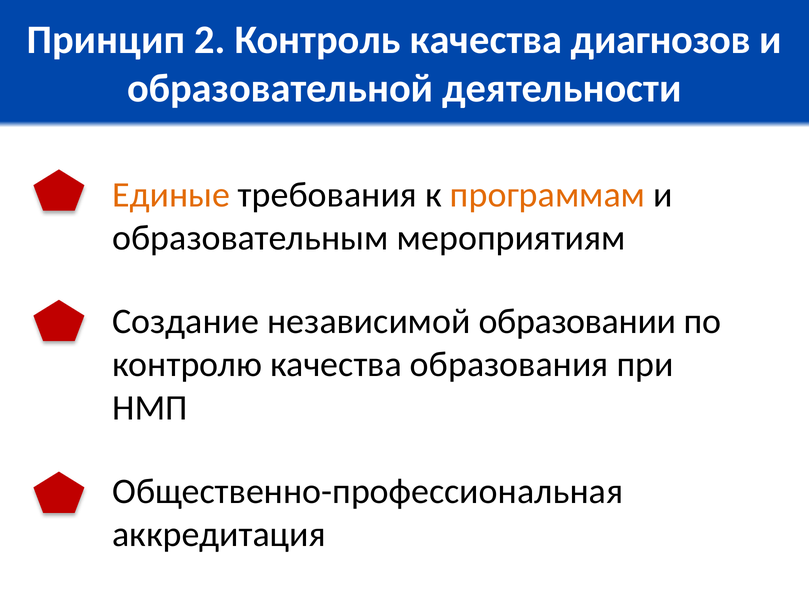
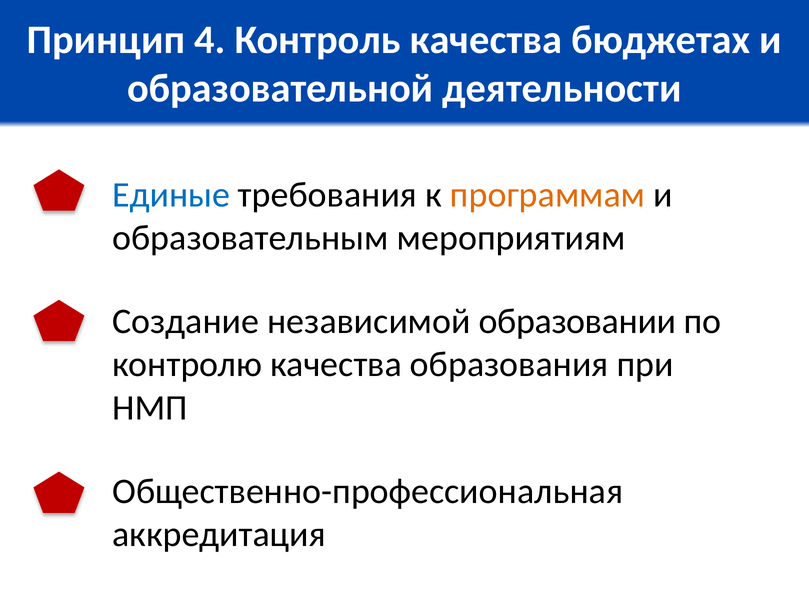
2: 2 -> 4
диагнозов: диагнозов -> бюджетах
Единые colour: orange -> blue
